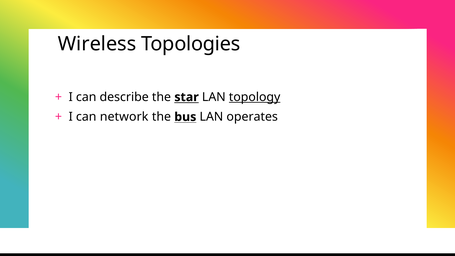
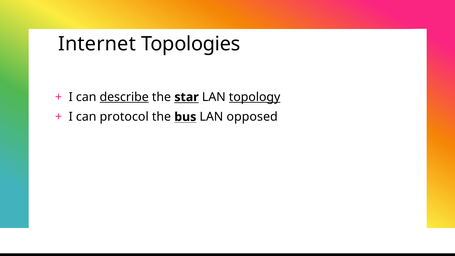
Wireless: Wireless -> Internet
describe underline: none -> present
network: network -> protocol
operates: operates -> opposed
